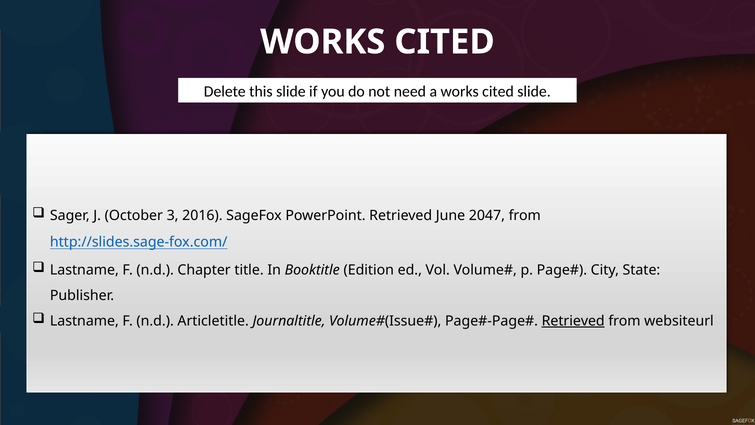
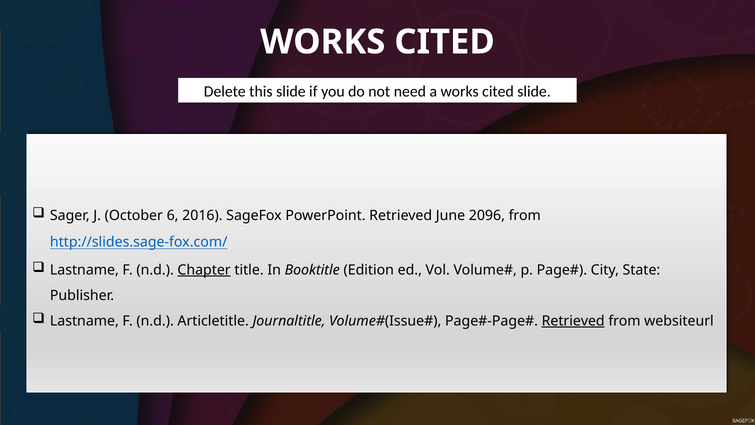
3: 3 -> 6
2047: 2047 -> 2096
Chapter underline: none -> present
